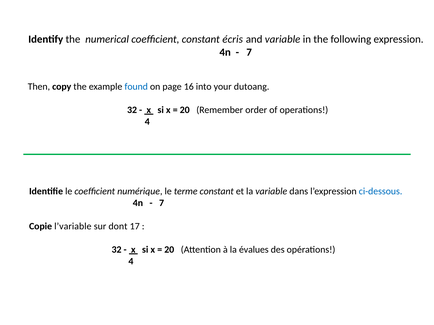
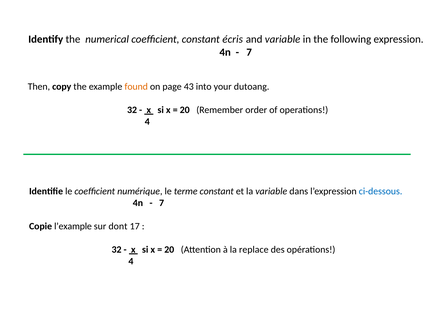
found colour: blue -> orange
16: 16 -> 43
l’variable: l’variable -> l’example
évalues: évalues -> replace
